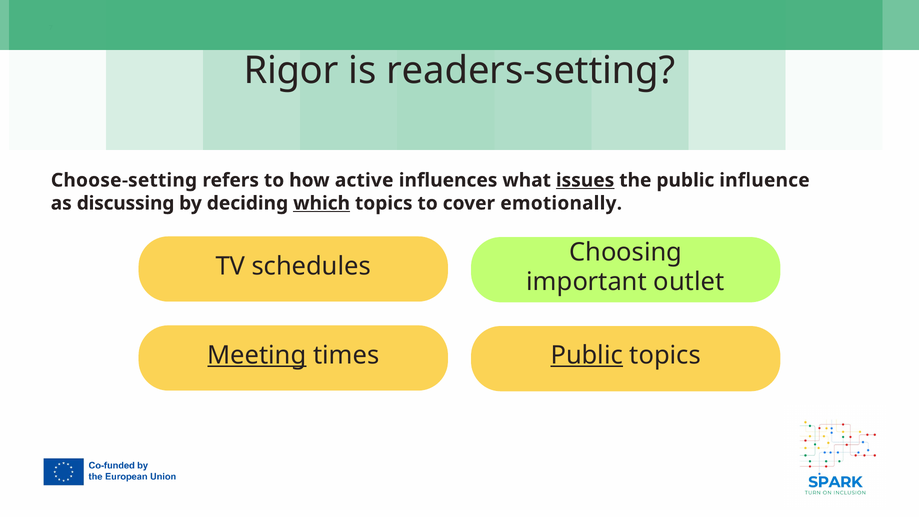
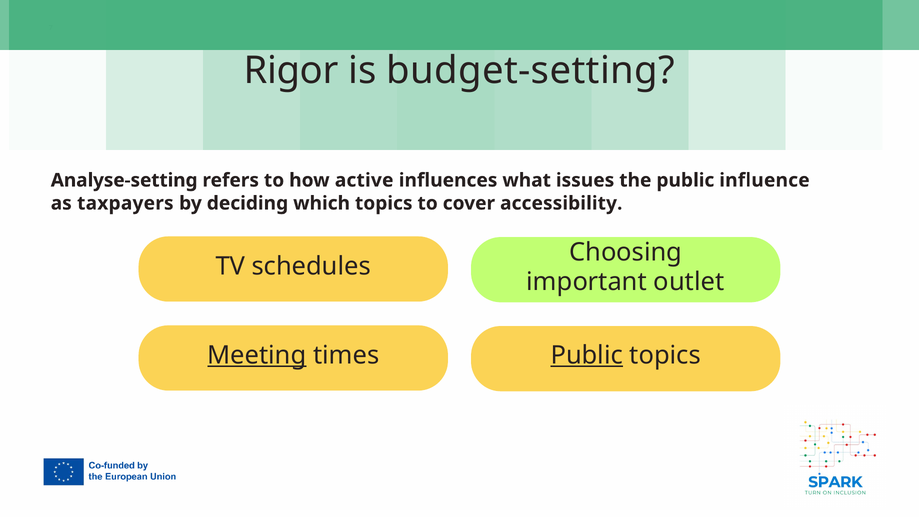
readers-setting: readers-setting -> budget-setting
Choose-setting: Choose-setting -> Analyse-setting
issues underline: present -> none
discussing: discussing -> taxpayers
which underline: present -> none
emotionally: emotionally -> accessibility
